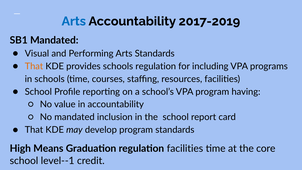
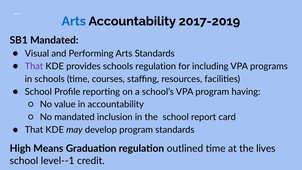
That at (34, 66) colour: orange -> purple
regulation facilities: facilities -> outlined
core: core -> lives
